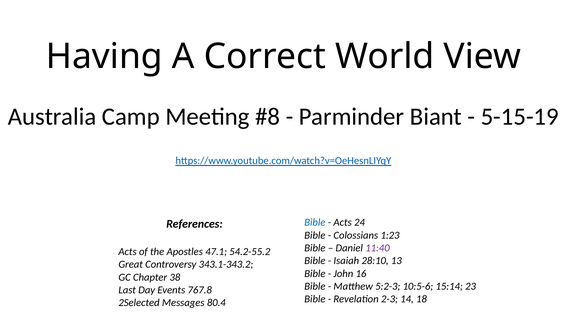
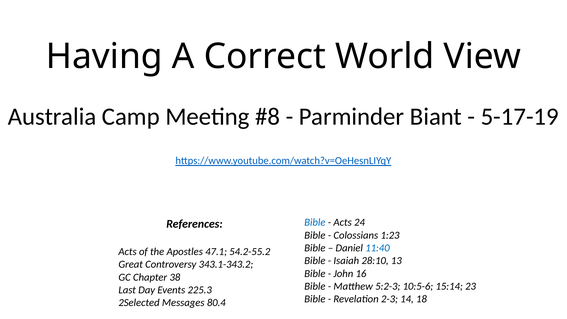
5-15-19: 5-15-19 -> 5-17-19
11:40 colour: purple -> blue
767.8: 767.8 -> 225.3
